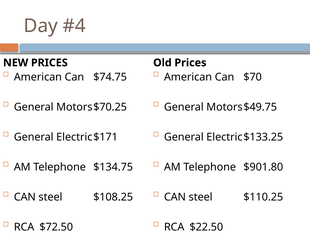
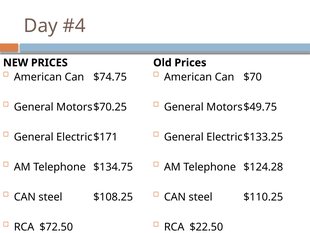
$901.80: $901.80 -> $124.28
